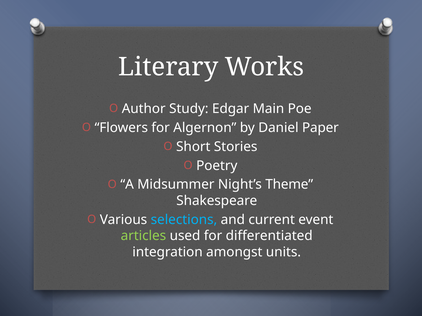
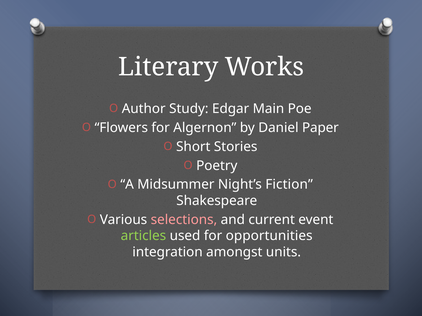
Theme: Theme -> Fiction
selections colour: light blue -> pink
differentiated: differentiated -> opportunities
